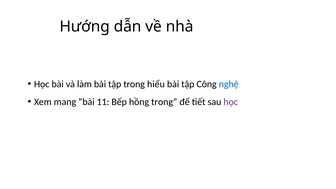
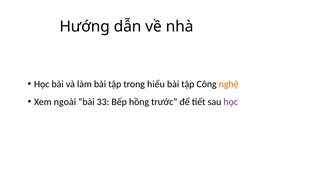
nghệ colour: blue -> orange
mang: mang -> ngoài
11: 11 -> 33
hồng trong: trong -> trước
